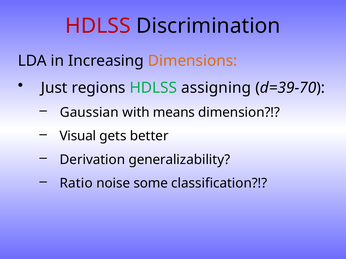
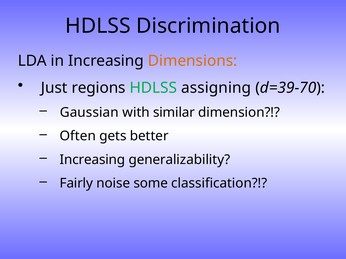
HDLSS at (98, 26) colour: red -> black
means: means -> similar
Visual: Visual -> Often
Derivation at (92, 160): Derivation -> Increasing
Ratio: Ratio -> Fairly
